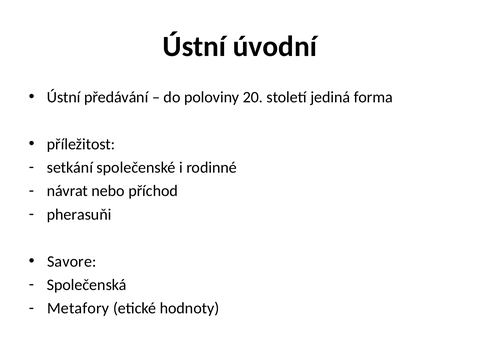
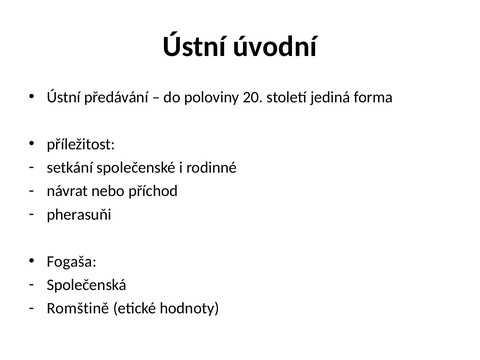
Savore: Savore -> Fogaša
Metafory: Metafory -> Romštině
